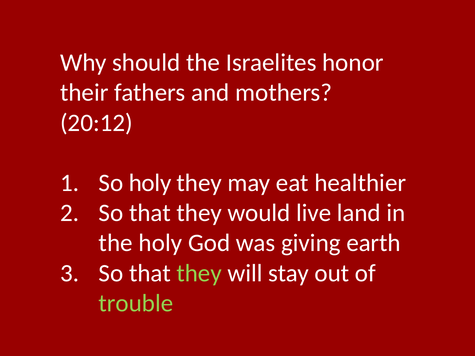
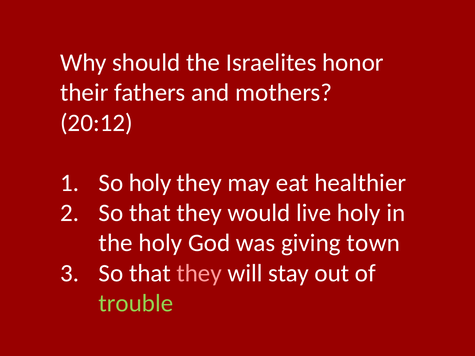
live land: land -> holy
earth: earth -> town
they at (199, 273) colour: light green -> pink
